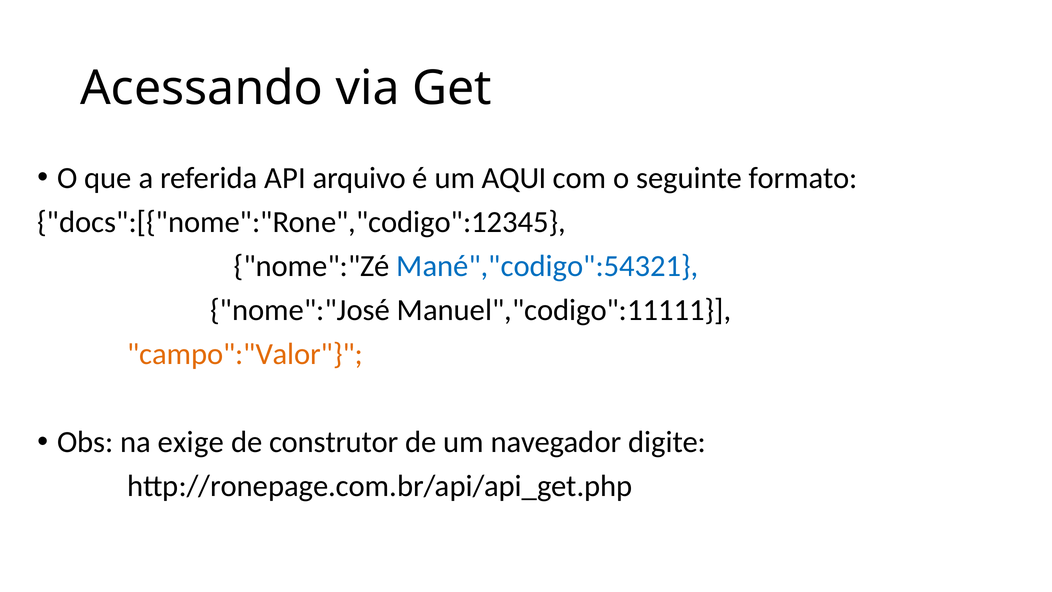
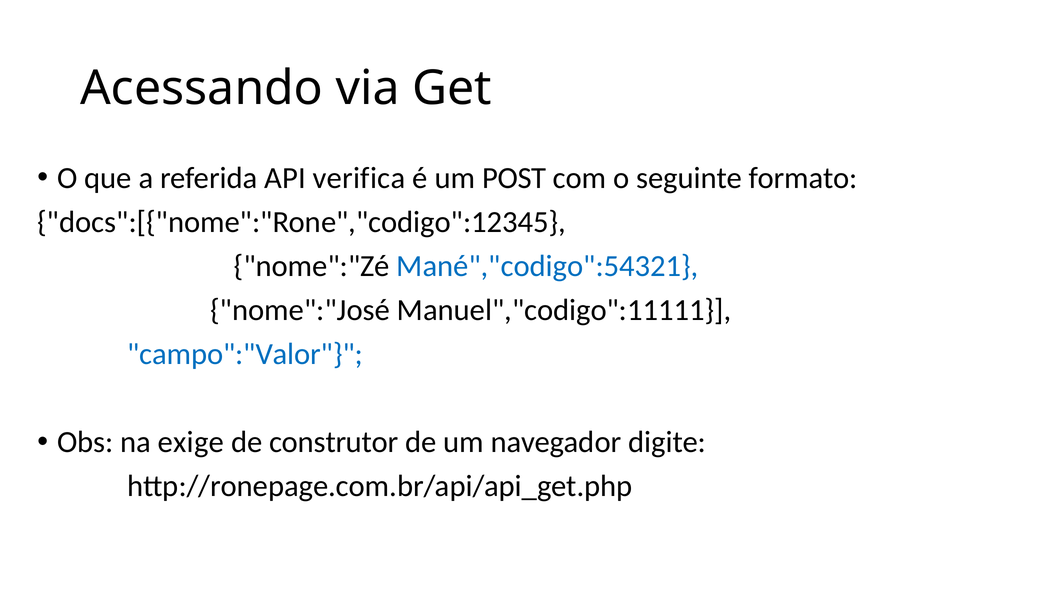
arquivo: arquivo -> verifica
AQUI: AQUI -> POST
campo":"Valor colour: orange -> blue
